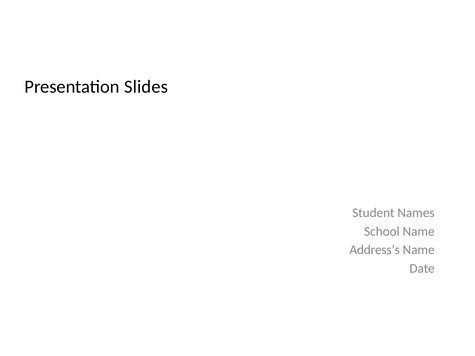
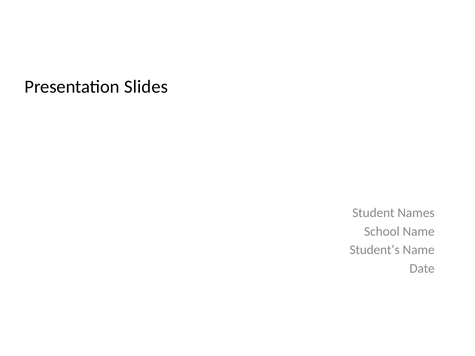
Address’s: Address’s -> Student’s
